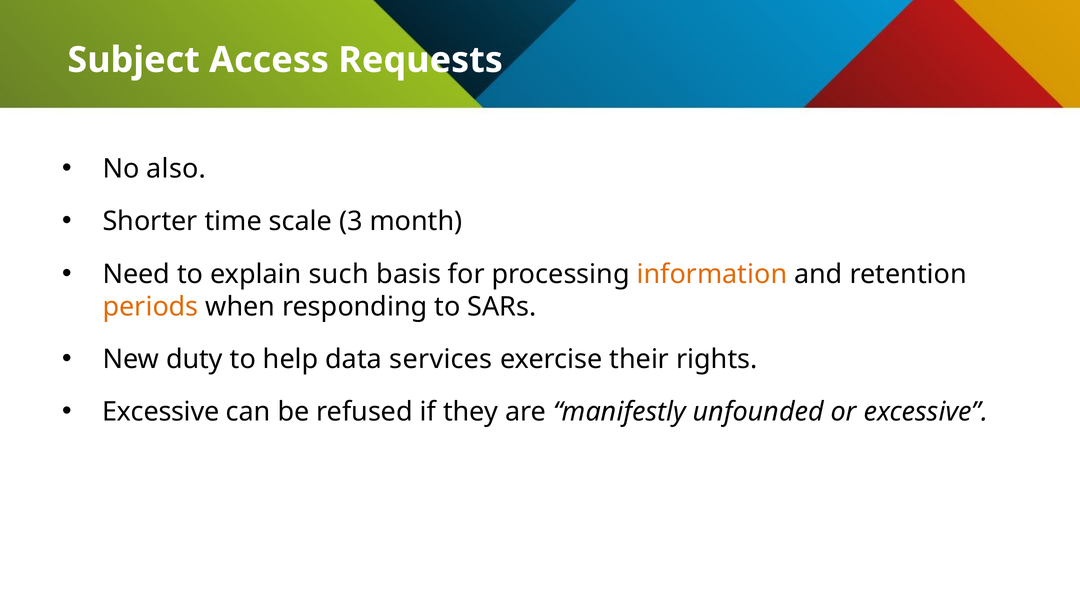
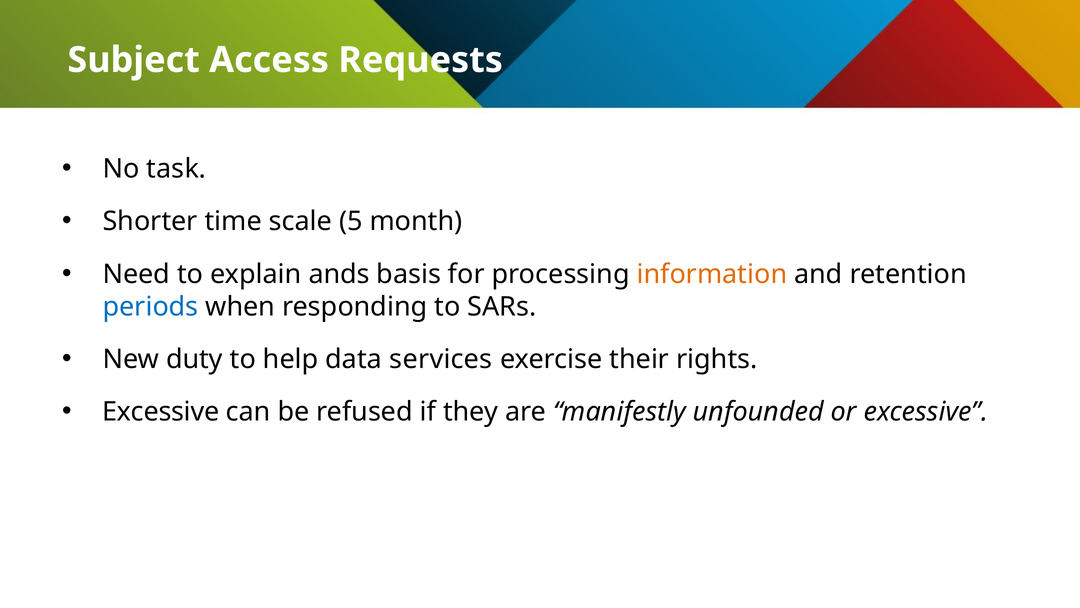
also: also -> task
3: 3 -> 5
such: such -> ands
periods colour: orange -> blue
